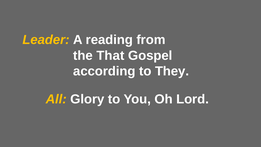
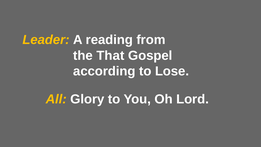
They: They -> Lose
